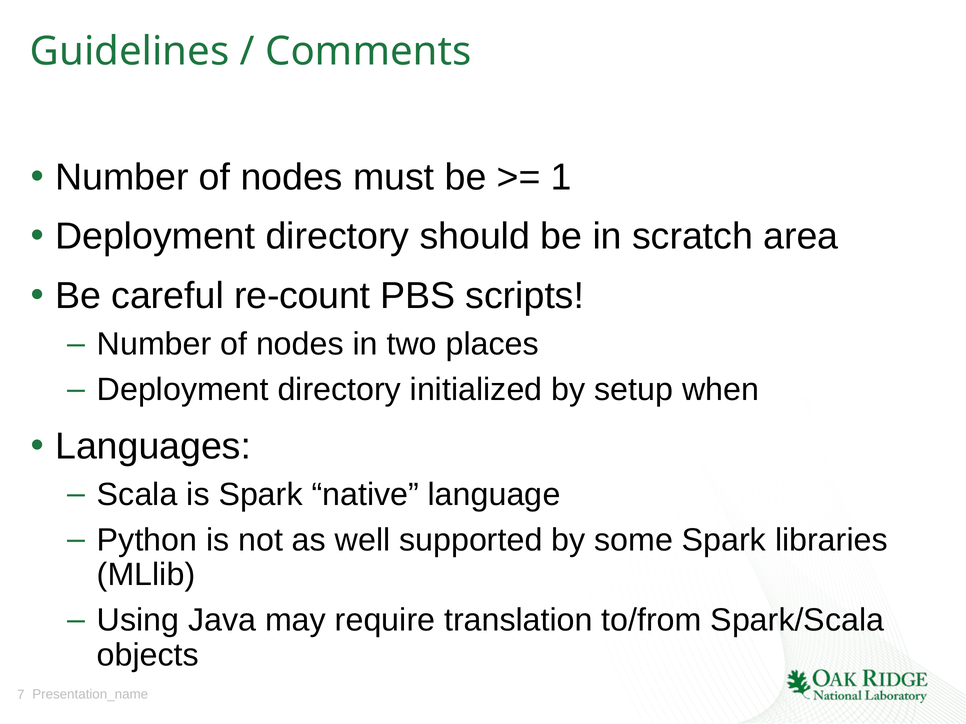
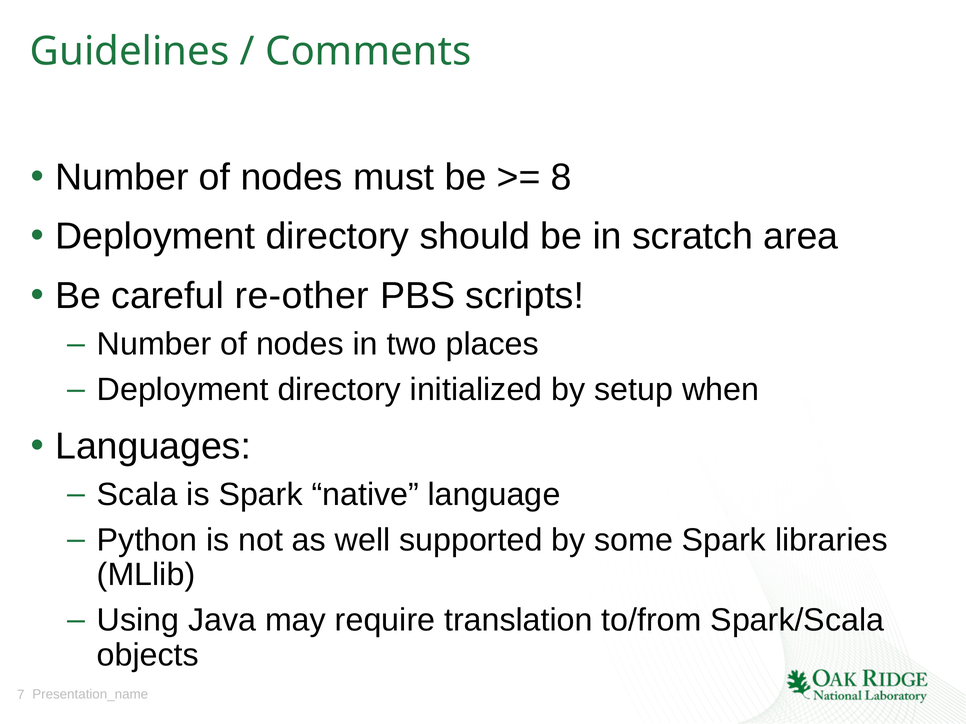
1: 1 -> 8
re-count: re-count -> re-other
